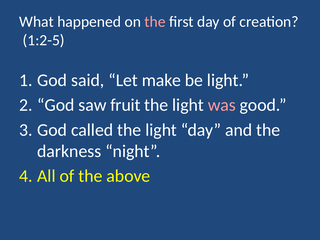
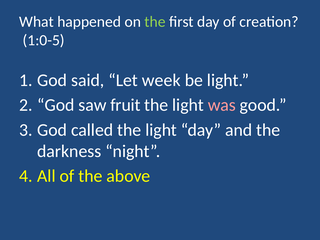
the at (155, 22) colour: pink -> light green
1:2-5: 1:2-5 -> 1:0-5
make: make -> week
